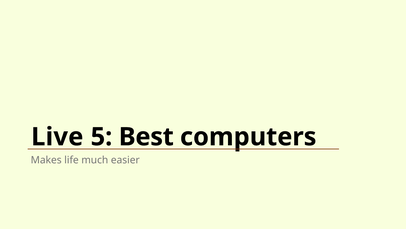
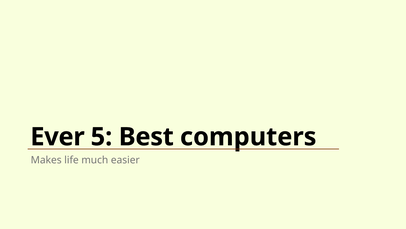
Live: Live -> Ever
